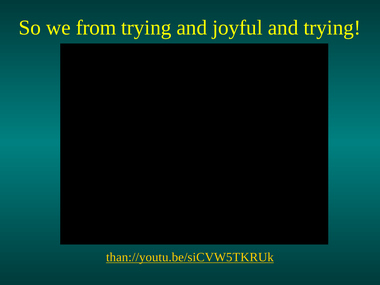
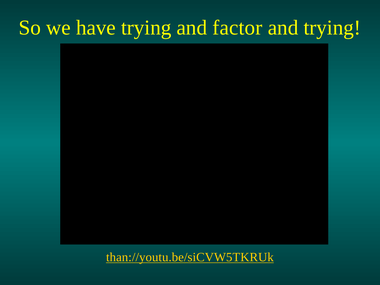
from: from -> have
joyful: joyful -> factor
